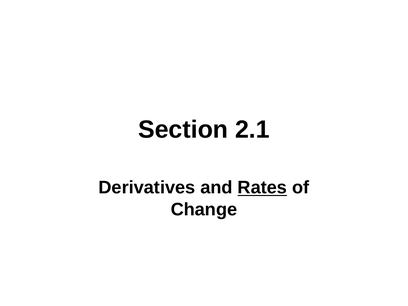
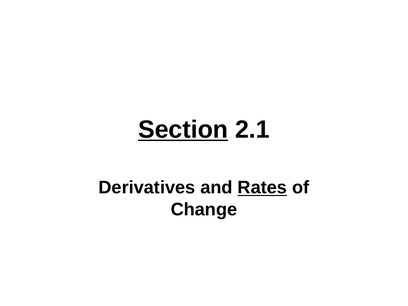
Section underline: none -> present
